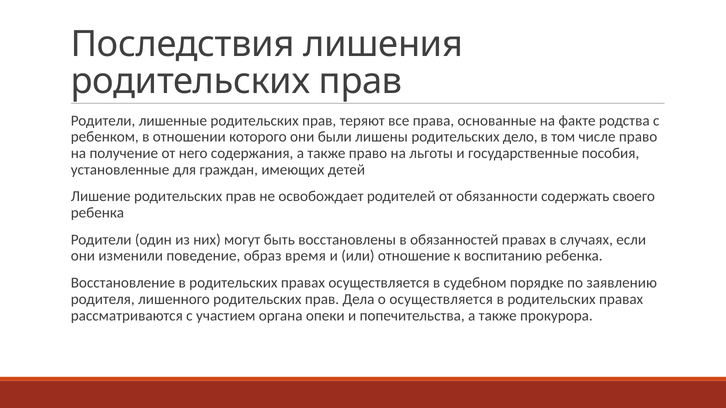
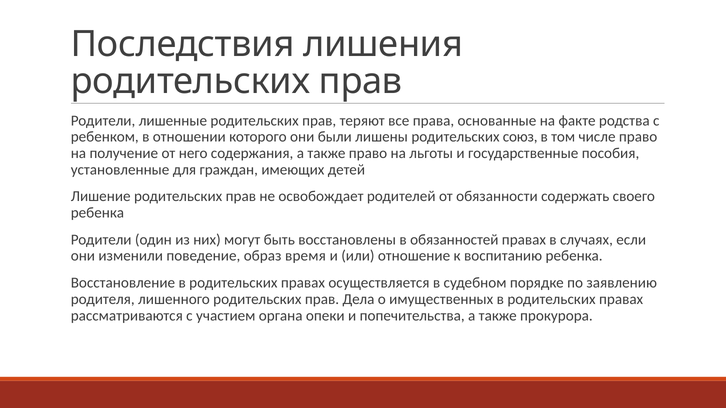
дело: дело -> союз
о осуществляется: осуществляется -> имущественных
